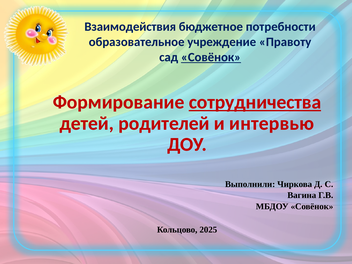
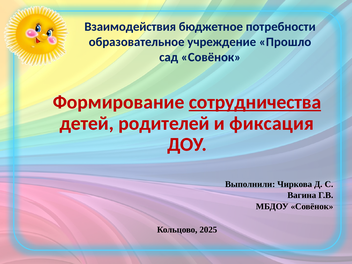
Правоту: Правоту -> Прошло
Совёнок at (211, 57) underline: present -> none
интервью: интервью -> фиксация
